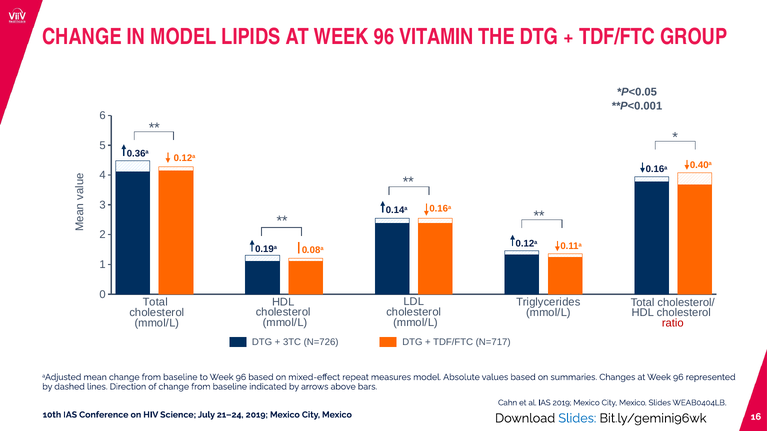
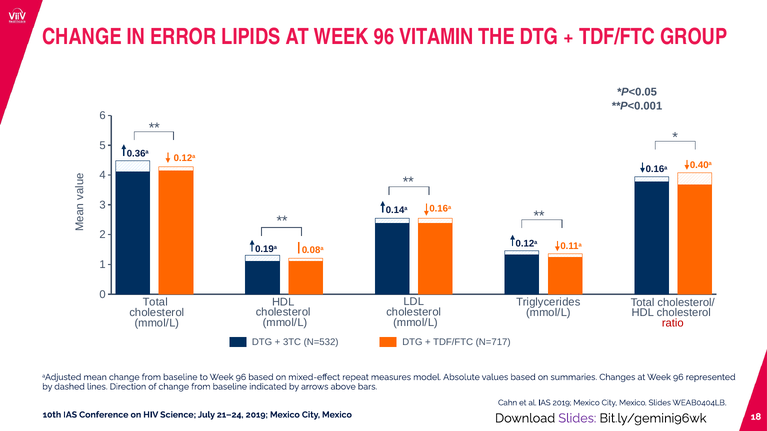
IN MODEL: MODEL -> ERROR
N=726: N=726 -> N=532
16: 16 -> 18
Slides at (577, 419) colour: blue -> purple
